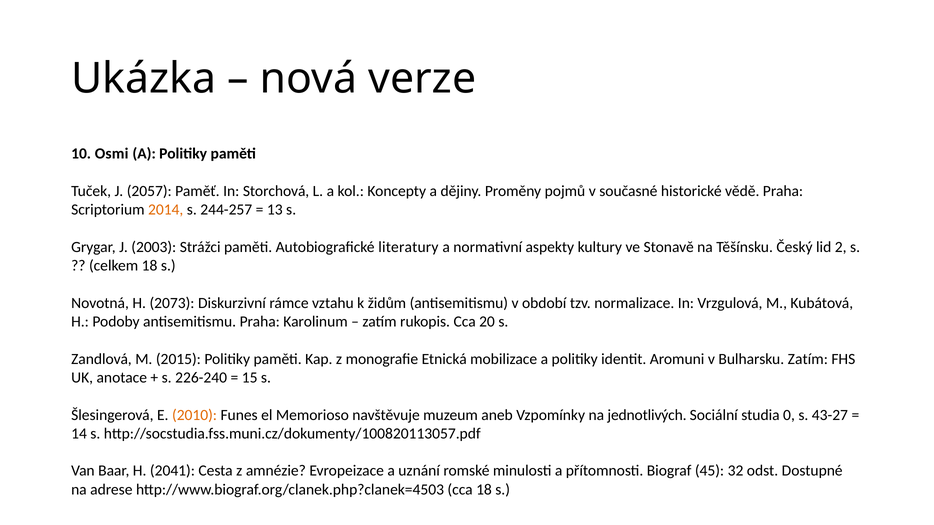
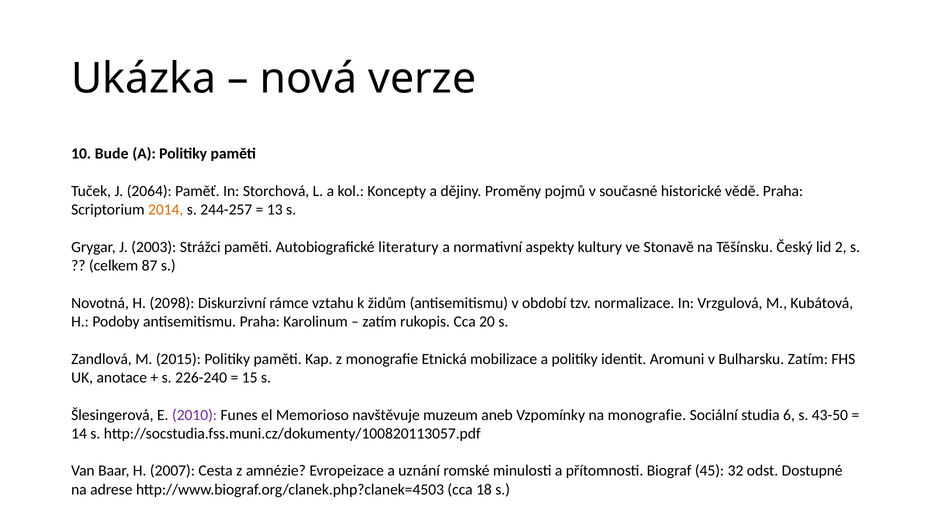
Osmi: Osmi -> Bude
2057: 2057 -> 2064
celkem 18: 18 -> 87
2073: 2073 -> 2098
2010 colour: orange -> purple
na jednotlivých: jednotlivých -> monografie
0: 0 -> 6
43-27: 43-27 -> 43-50
2041: 2041 -> 2007
